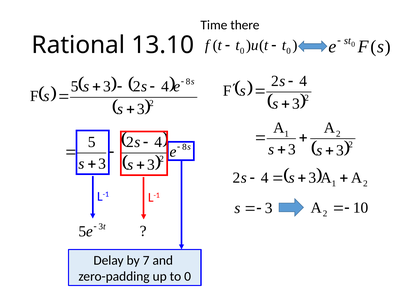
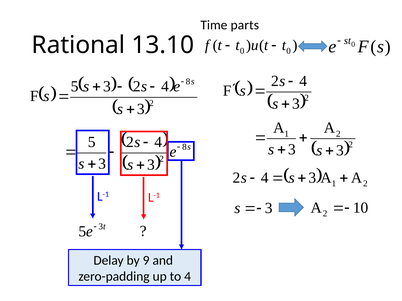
there: there -> parts
7: 7 -> 9
to 0: 0 -> 4
